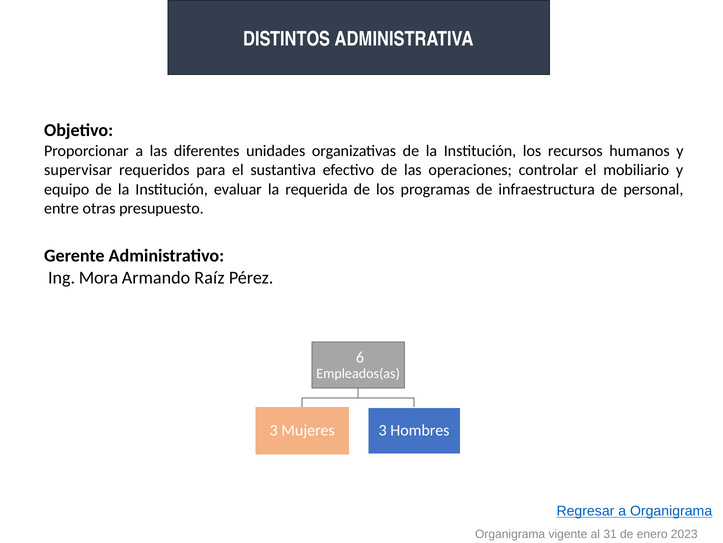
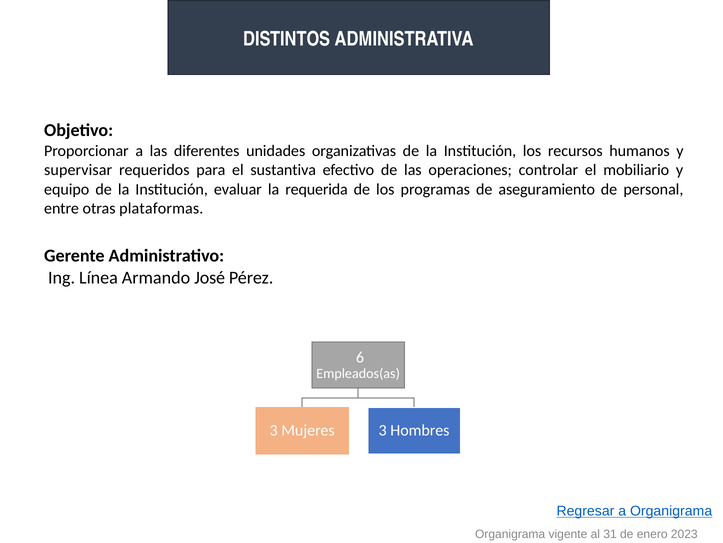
infraestructura: infraestructura -> aseguramiento
presupuesto: presupuesto -> plataformas
Mora: Mora -> Línea
Raíz: Raíz -> José
